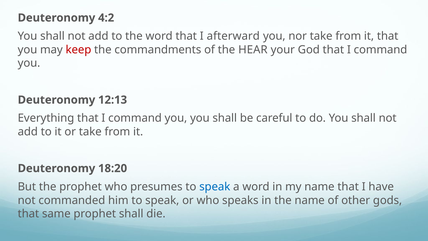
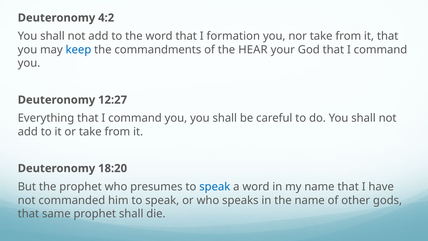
afterward: afterward -> formation
keep colour: red -> blue
12:13: 12:13 -> 12:27
